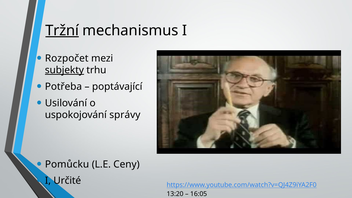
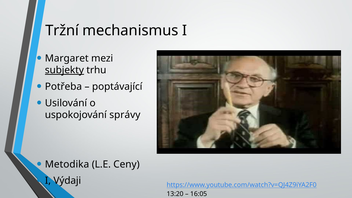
Tržní underline: present -> none
Rozpočet: Rozpočet -> Margaret
Pomůcku: Pomůcku -> Metodika
Určité: Určité -> Výdaji
